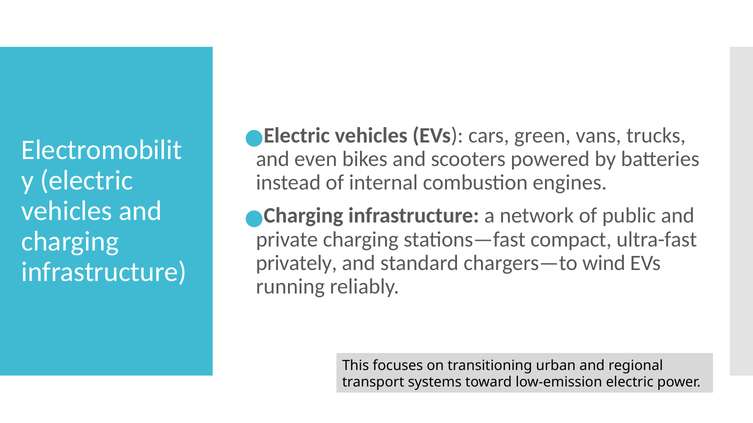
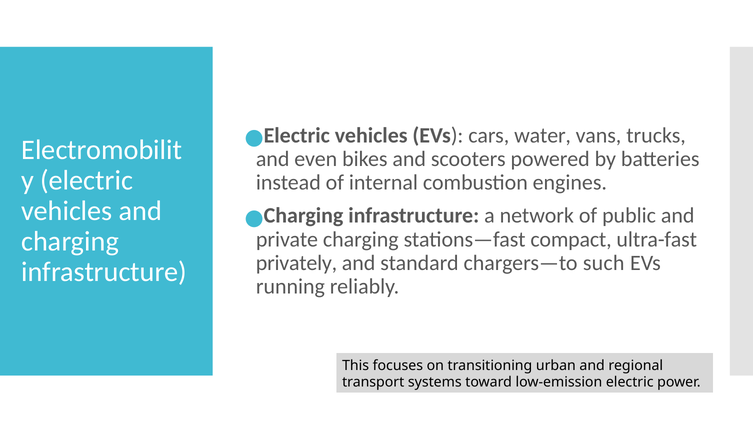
green: green -> water
wind: wind -> such
